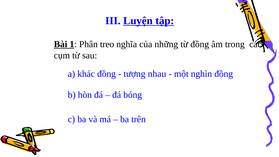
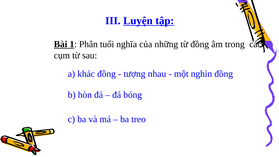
treo: treo -> tuổi
trên: trên -> treo
